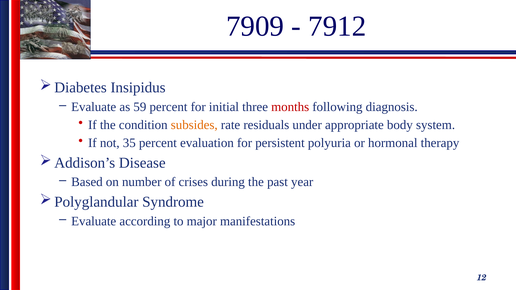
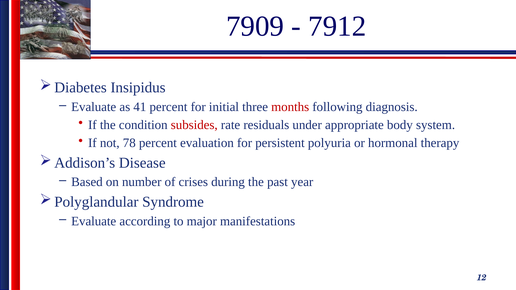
59: 59 -> 41
subsides colour: orange -> red
35: 35 -> 78
